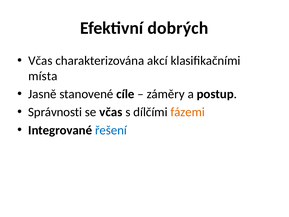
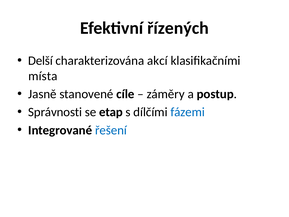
dobrých: dobrých -> řízených
Včas at (40, 61): Včas -> Delší
se včas: včas -> etap
fázemi colour: orange -> blue
